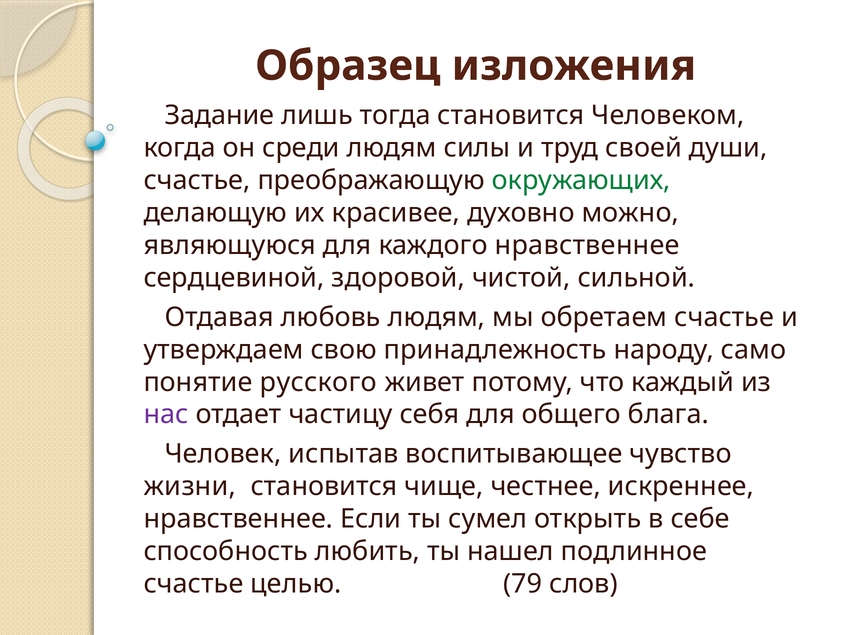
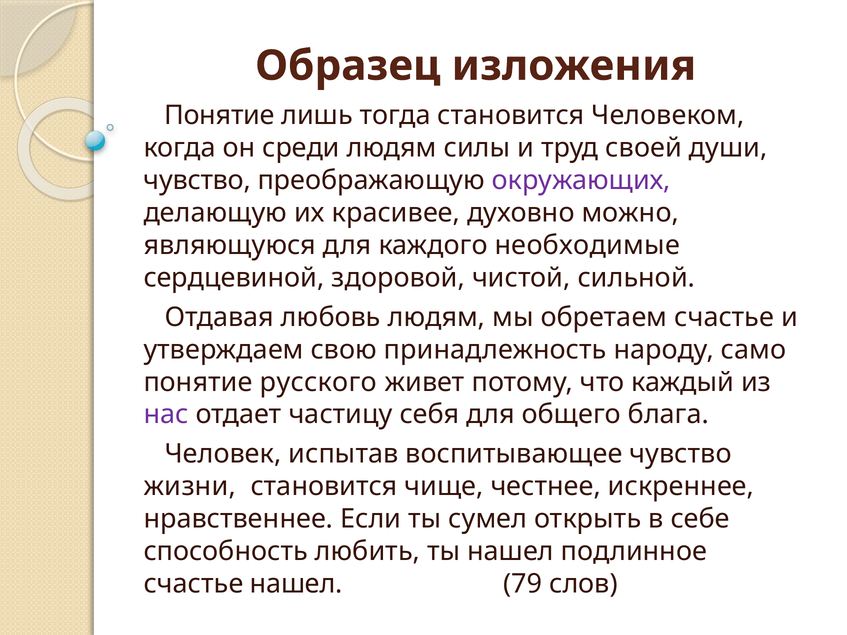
Задание at (219, 116): Задание -> Понятие
счастье at (197, 181): счастье -> чувство
окружающих colour: green -> purple
каждого нравственнее: нравственнее -> необходимые
счастье целью: целью -> нашел
